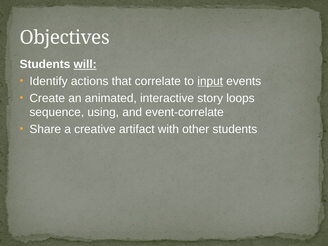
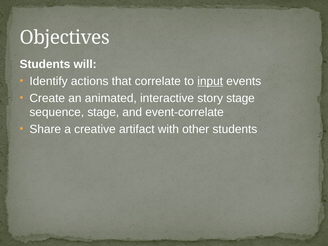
will underline: present -> none
story loops: loops -> stage
sequence using: using -> stage
